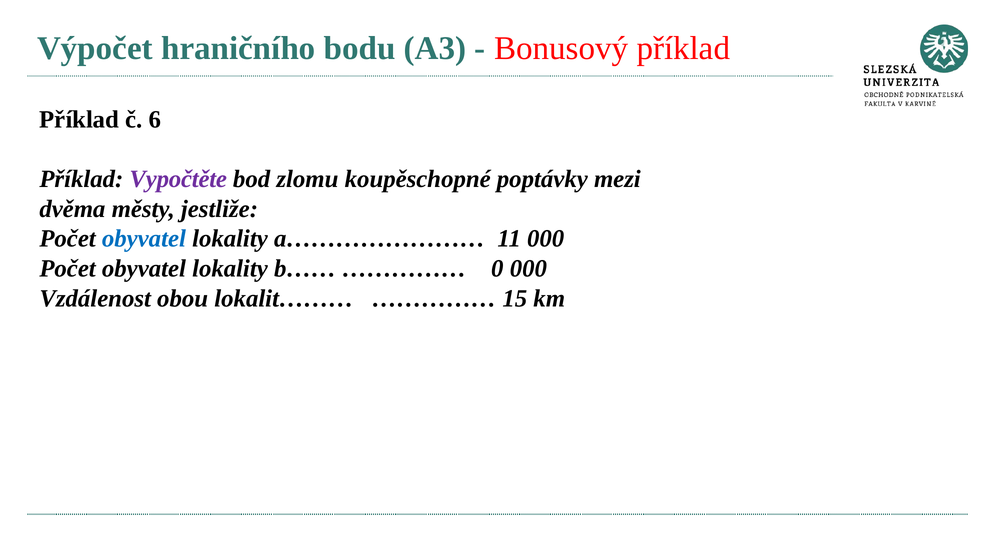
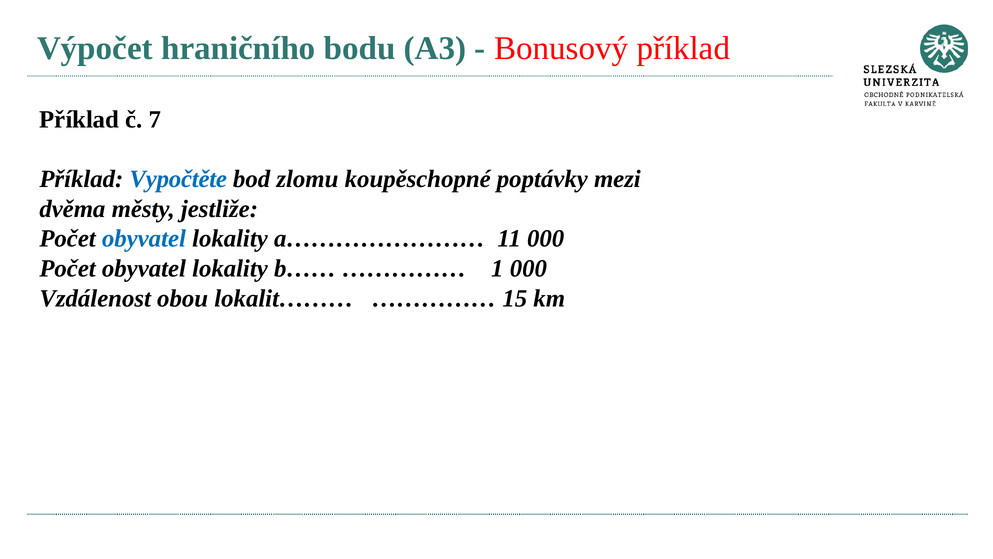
6: 6 -> 7
Vypočtěte colour: purple -> blue
0: 0 -> 1
